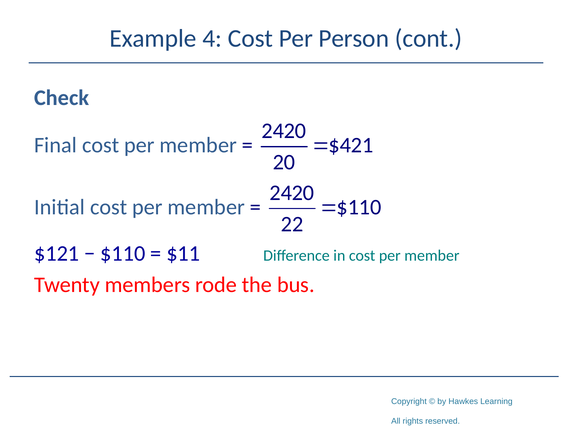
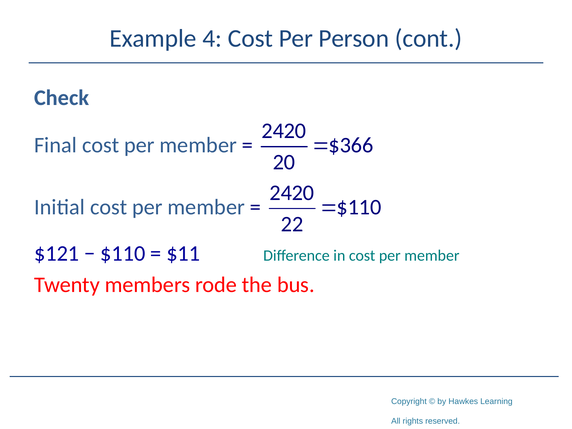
$421: $421 -> $366
